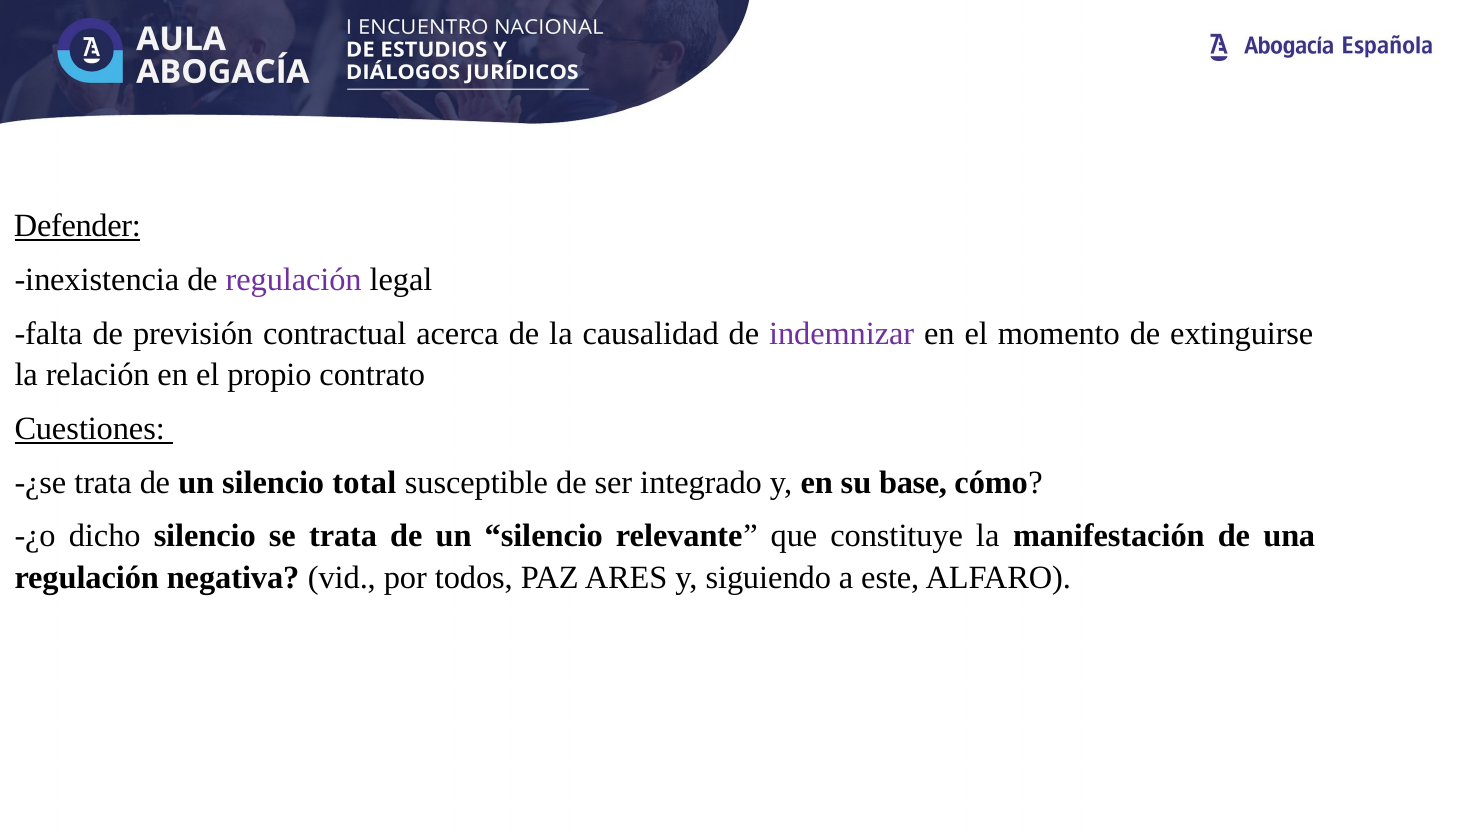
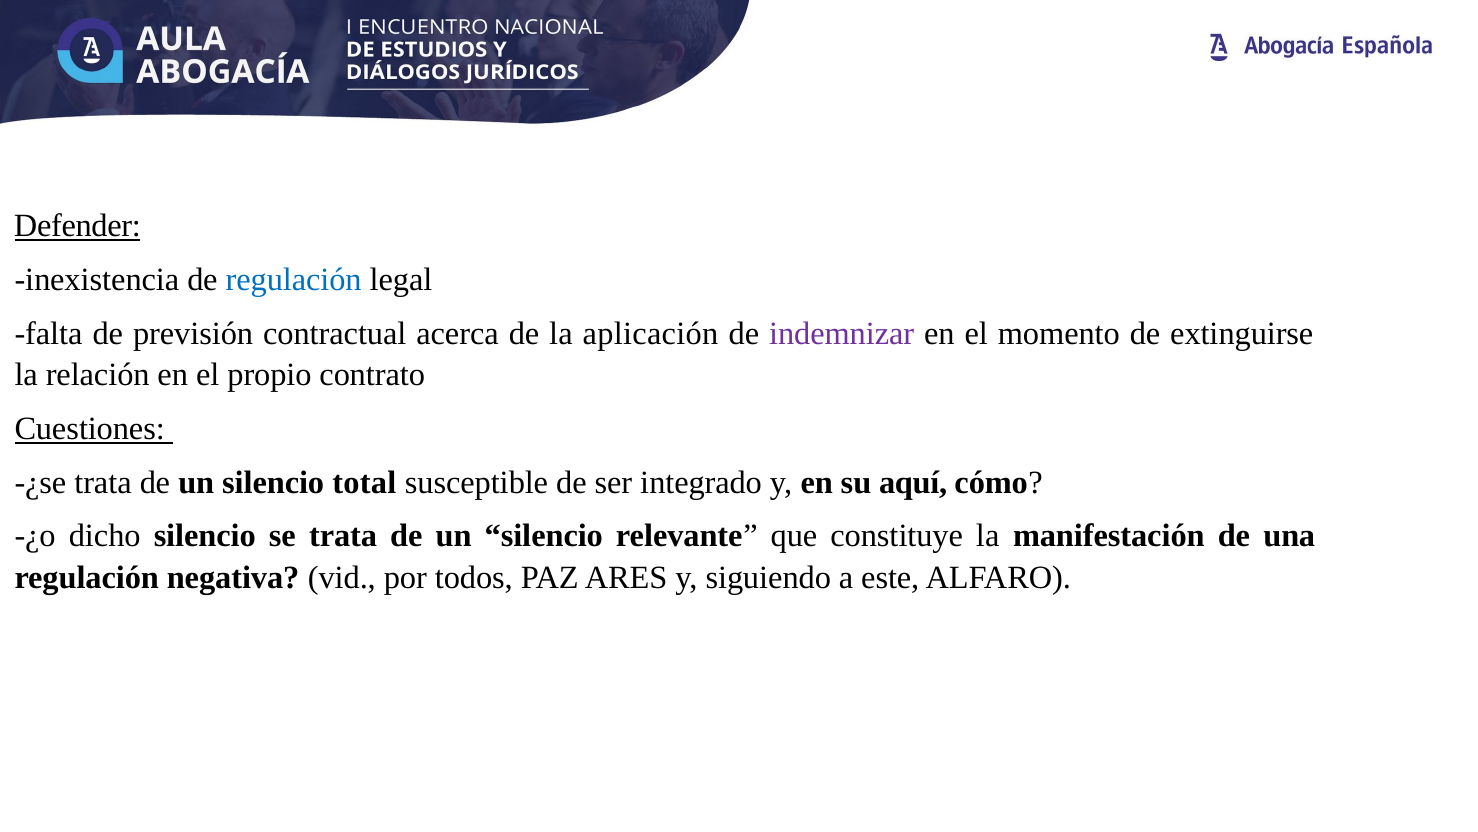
regulación at (294, 279) colour: purple -> blue
causalidad: causalidad -> aplicación
base: base -> aquí
